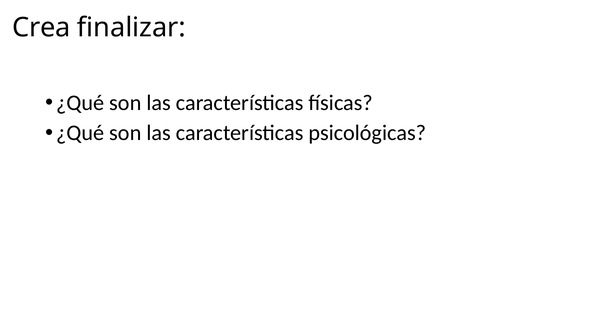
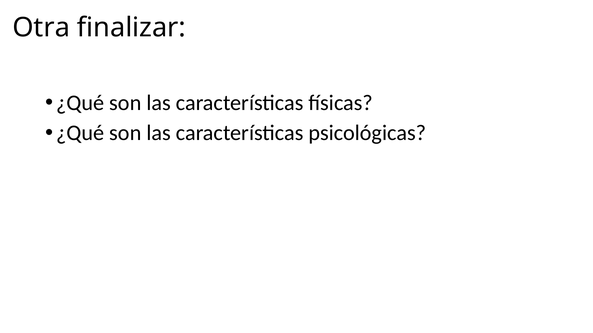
Crea: Crea -> Otra
